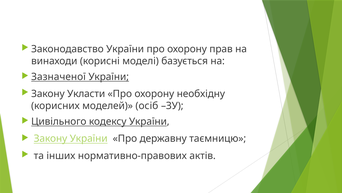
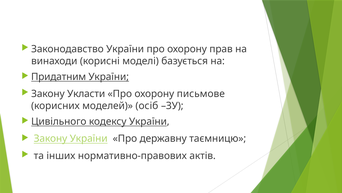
Зазначеної: Зазначеної -> Придатним
необхідну: необхідну -> письмове
